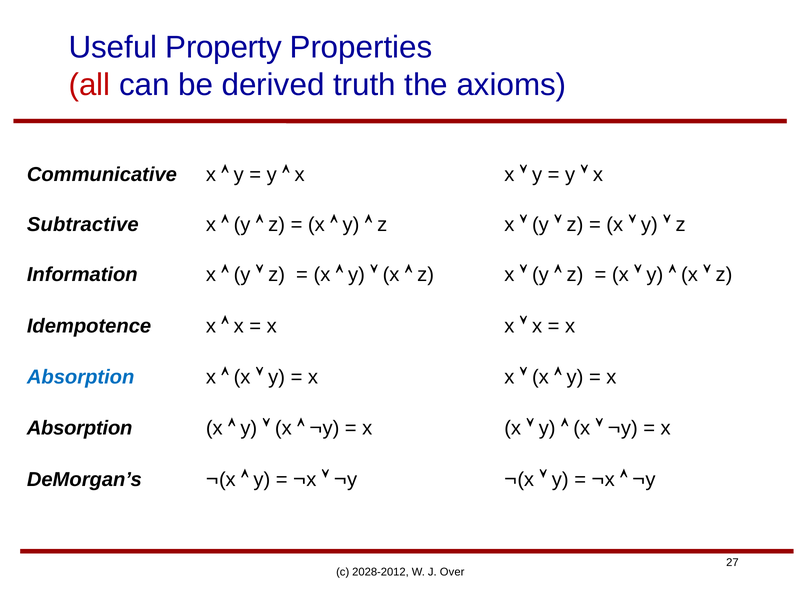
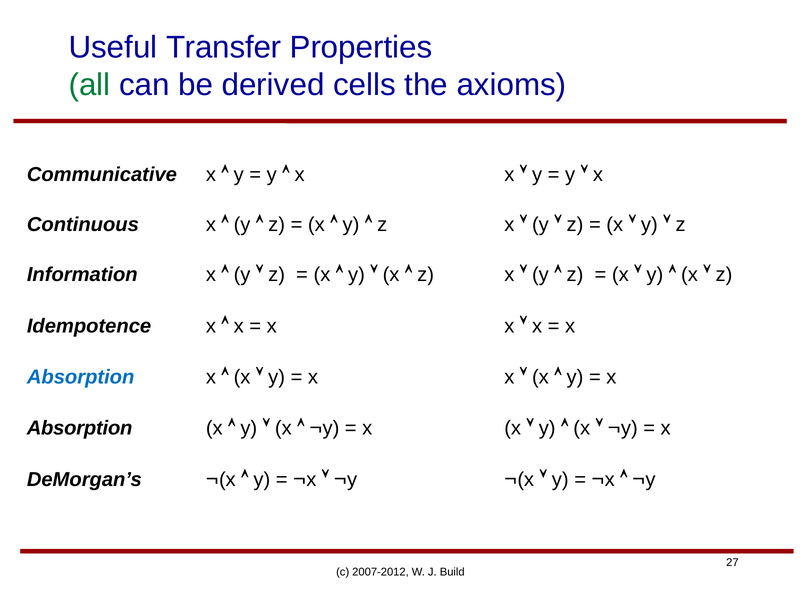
Property: Property -> Transfer
all colour: red -> green
truth: truth -> cells
Subtractive: Subtractive -> Continuous
2028-2012: 2028-2012 -> 2007-2012
Over: Over -> Build
